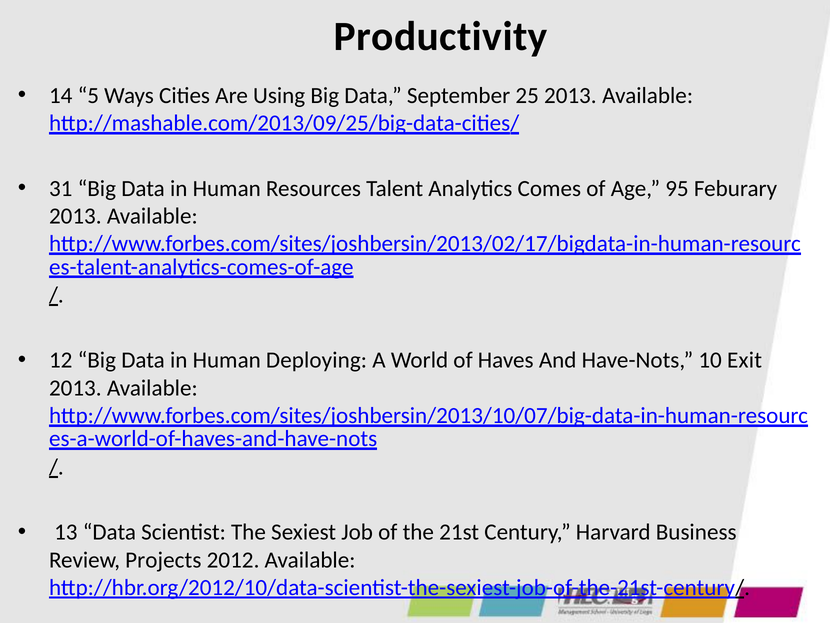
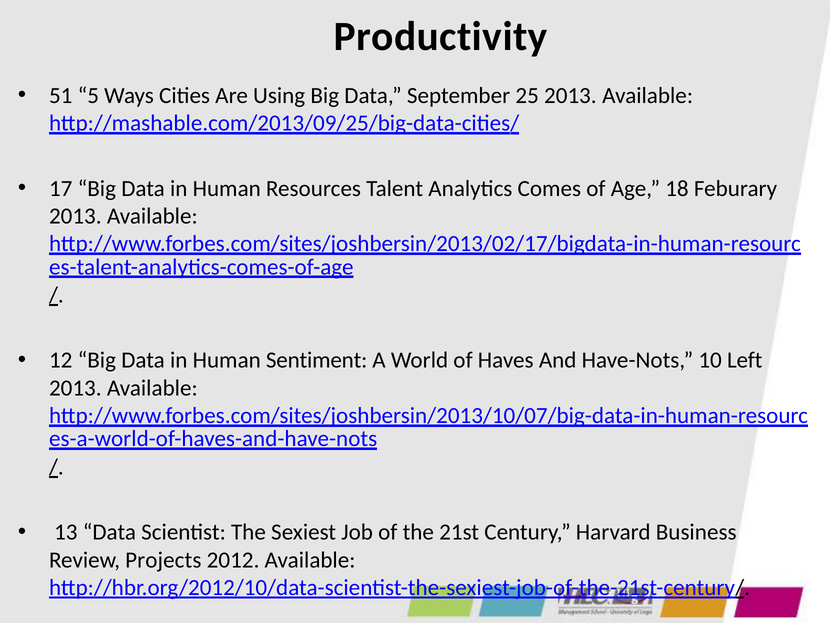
14: 14 -> 51
31: 31 -> 17
95: 95 -> 18
Deploying: Deploying -> Sentiment
Exit: Exit -> Left
